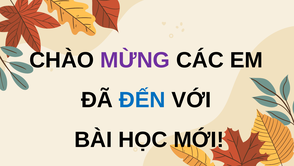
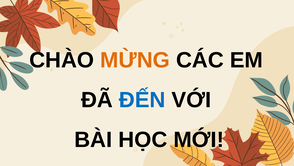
MỪNG colour: purple -> orange
